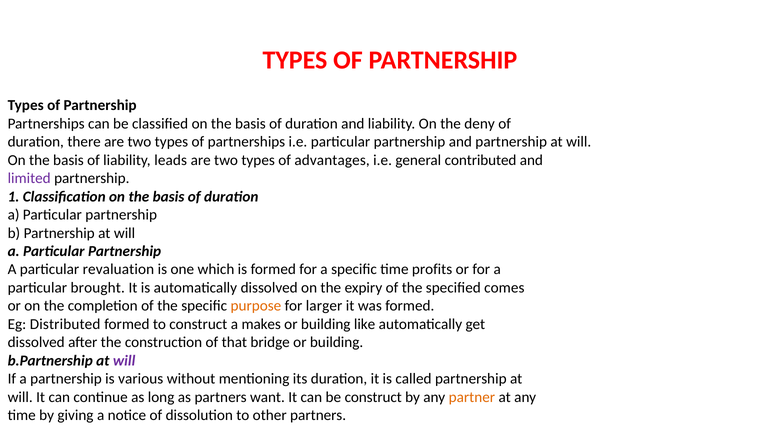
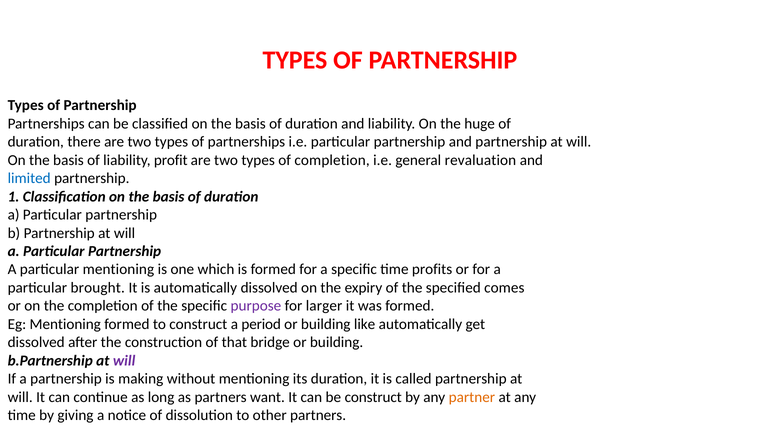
deny: deny -> huge
leads: leads -> profit
of advantages: advantages -> completion
contributed: contributed -> revaluation
limited colour: purple -> blue
particular revaluation: revaluation -> mentioning
purpose colour: orange -> purple
Eg Distributed: Distributed -> Mentioning
makes: makes -> period
various: various -> making
